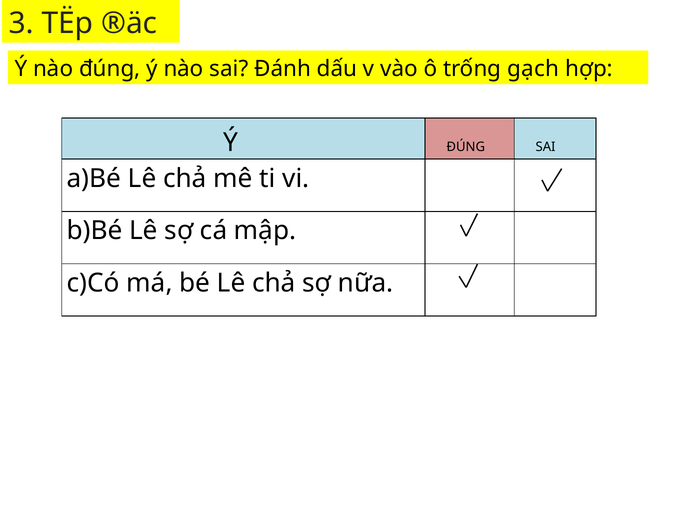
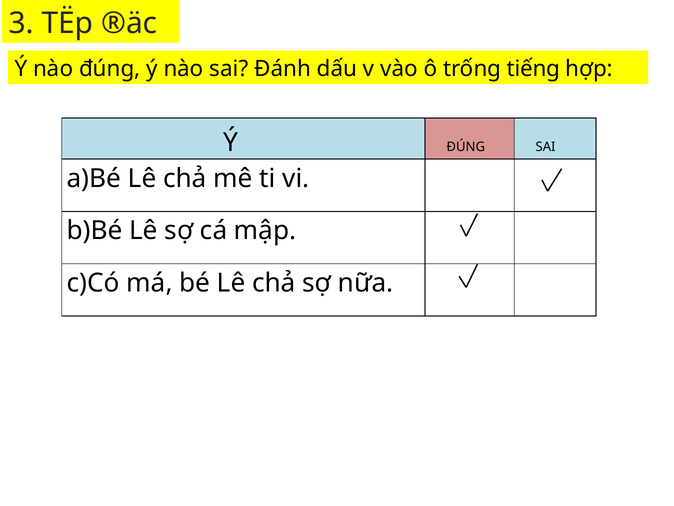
gạch: gạch -> tiếng
